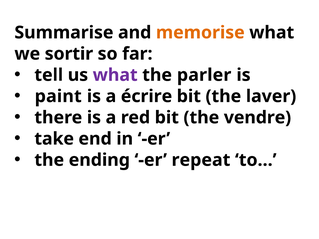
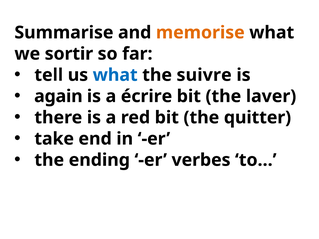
what at (115, 75) colour: purple -> blue
parler: parler -> suivre
paint: paint -> again
vendre: vendre -> quitter
repeat: repeat -> verbes
